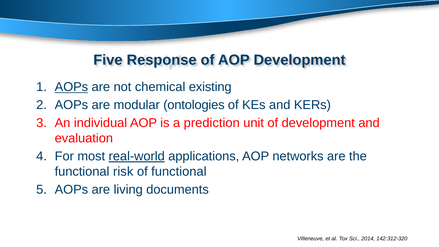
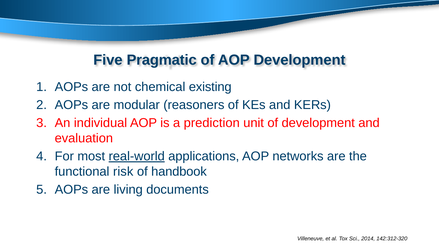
Response: Response -> Pragmatic
AOPs at (71, 87) underline: present -> none
ontologies: ontologies -> reasoners
of functional: functional -> handbook
